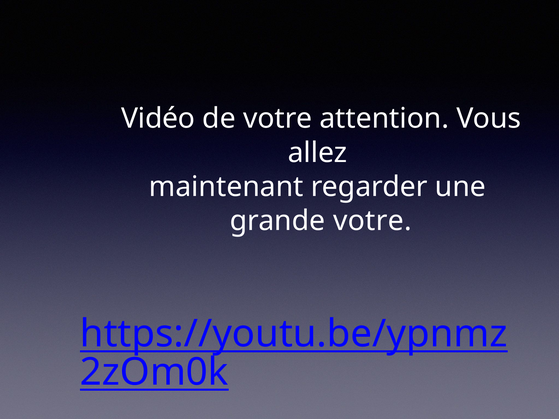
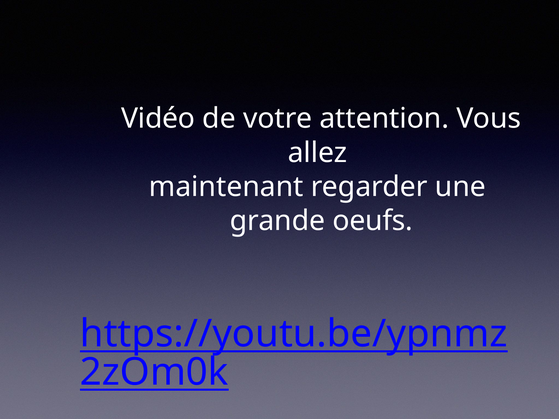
grande votre: votre -> oeufs
